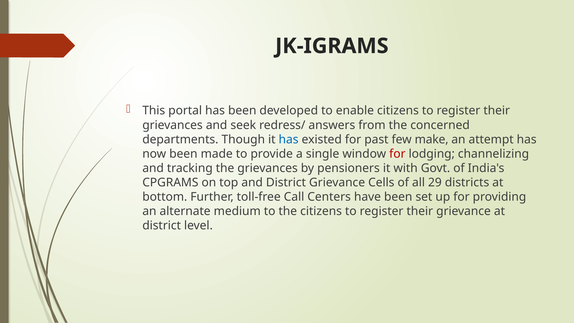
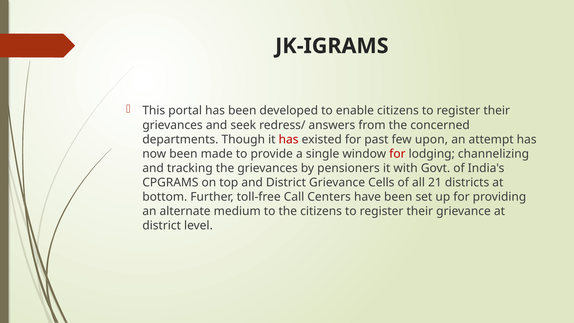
has at (289, 139) colour: blue -> red
make: make -> upon
29: 29 -> 21
